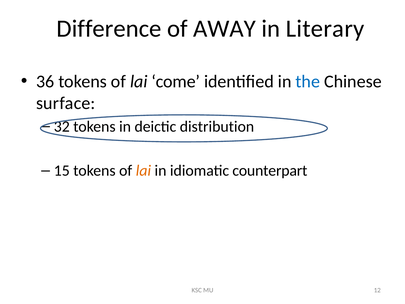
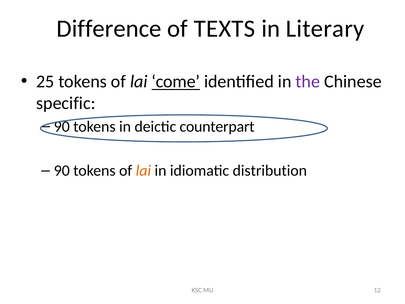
AWAY: AWAY -> TEXTS
36: 36 -> 25
come underline: none -> present
the colour: blue -> purple
surface: surface -> specific
32 at (62, 126): 32 -> 90
distribution: distribution -> counterpart
15 at (62, 171): 15 -> 90
counterpart: counterpart -> distribution
